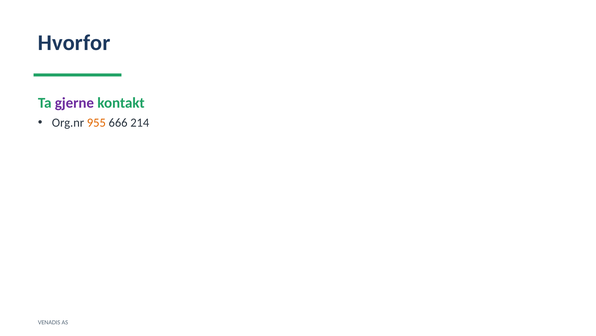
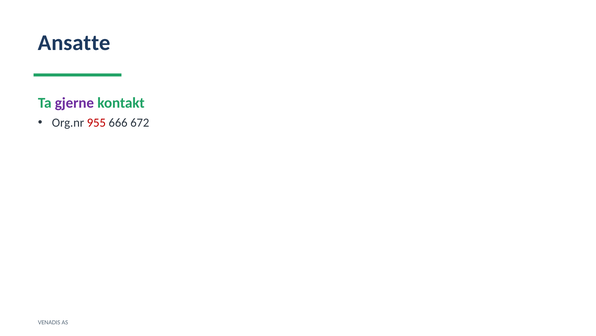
Hvorfor: Hvorfor -> Ansatte
955 colour: orange -> red
214: 214 -> 672
